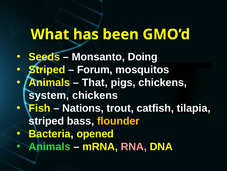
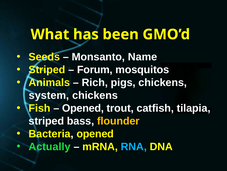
Doing: Doing -> Name
That: That -> Rich
Nations at (83, 108): Nations -> Opened
Animals at (50, 146): Animals -> Actually
RNA colour: pink -> light blue
